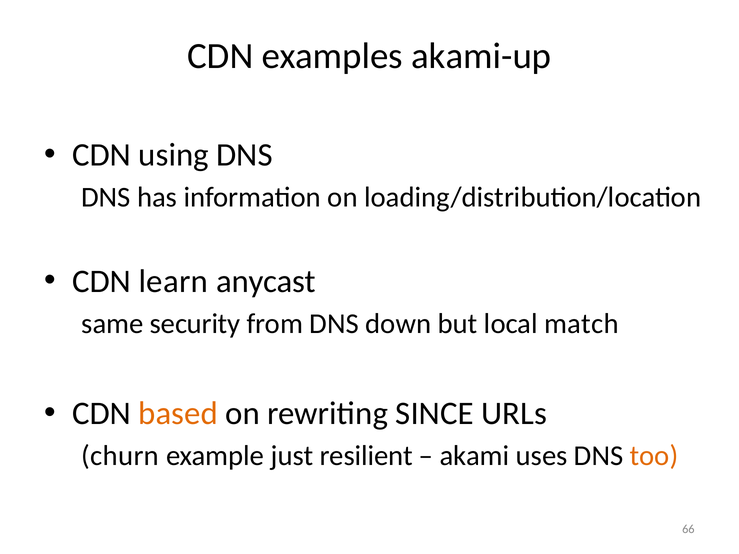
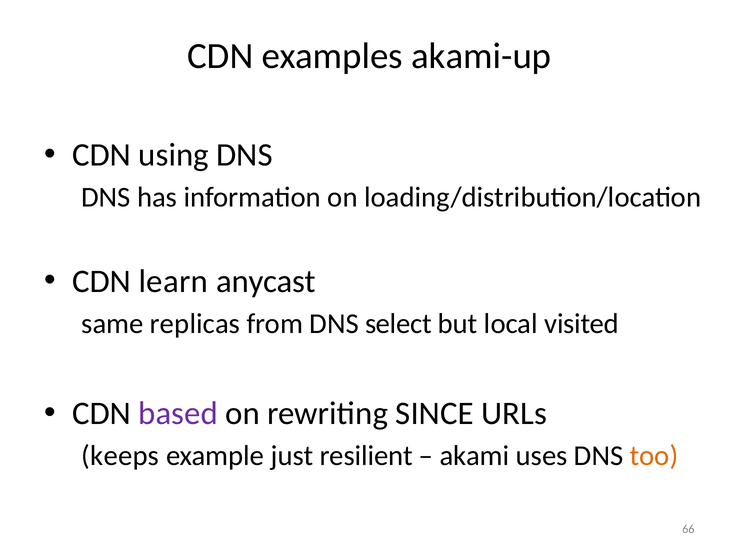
security: security -> replicas
down: down -> select
match: match -> visited
based colour: orange -> purple
churn: churn -> keeps
